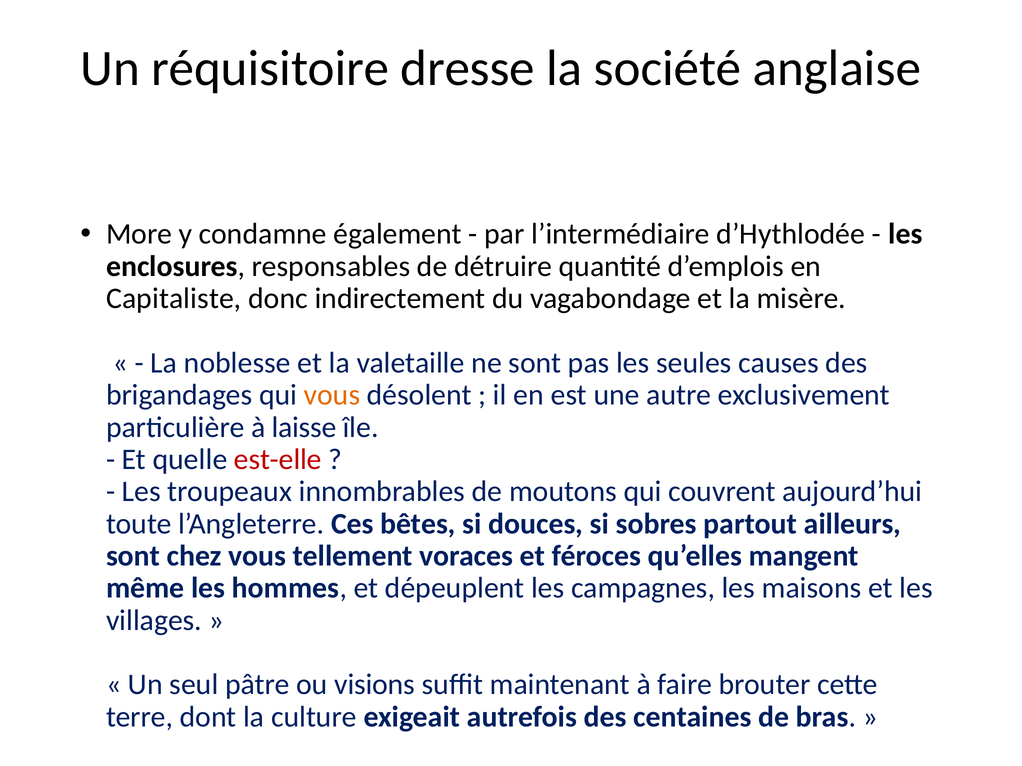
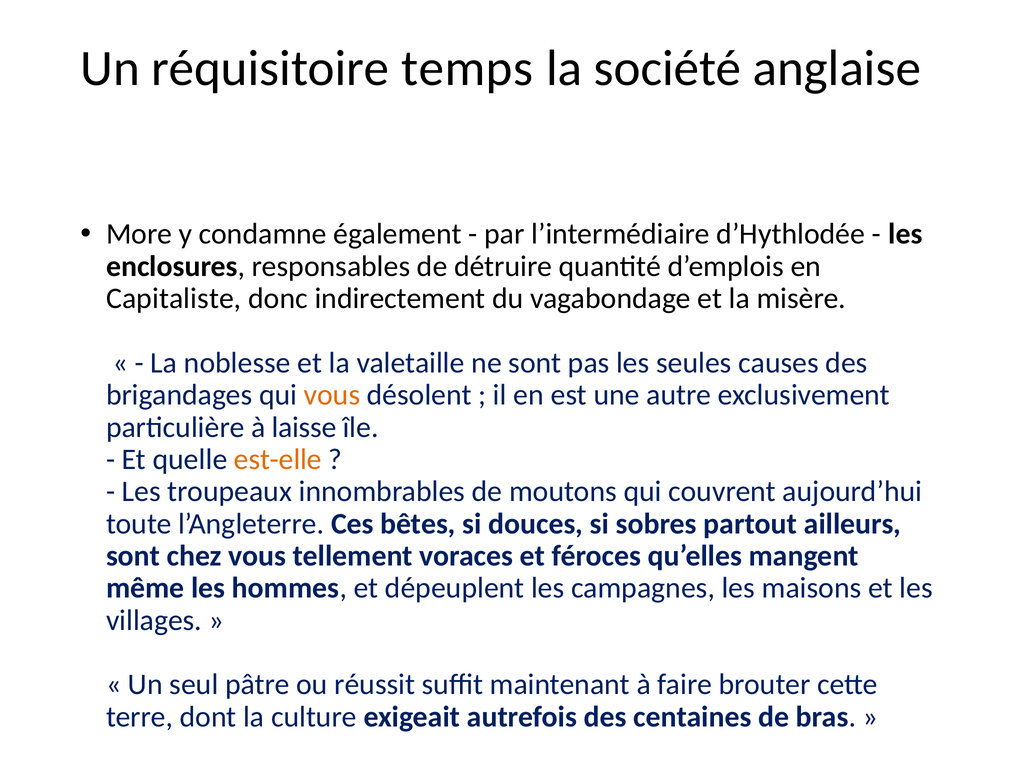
dresse: dresse -> temps
est-elle colour: red -> orange
visions: visions -> réussit
